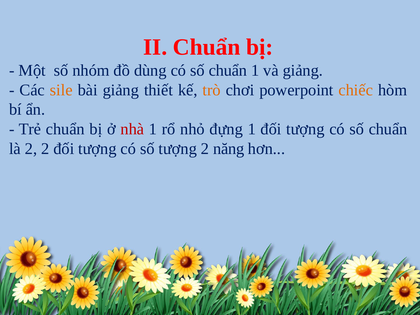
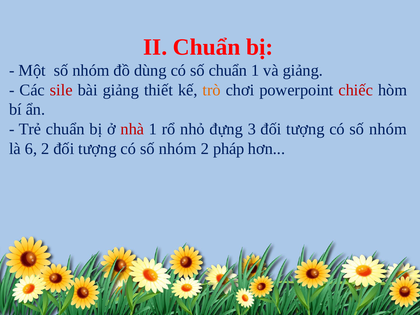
sile colour: orange -> red
chiếc colour: orange -> red
đựng 1: 1 -> 3
chuẩn at (388, 129): chuẩn -> nhóm
là 2: 2 -> 6
tượng at (178, 149): tượng -> nhóm
năng: năng -> pháp
